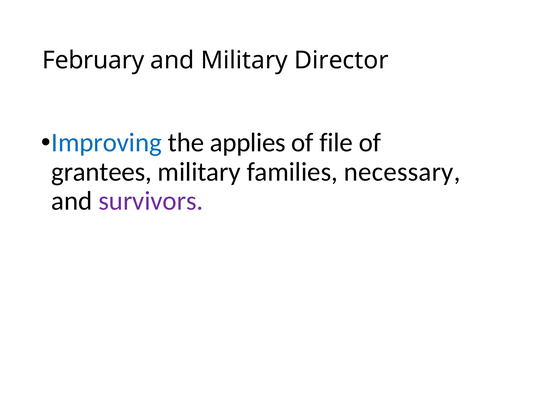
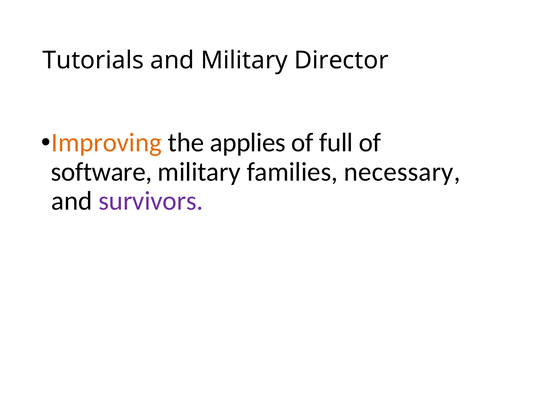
February: February -> Tutorials
Improving colour: blue -> orange
file: file -> full
grantees: grantees -> software
